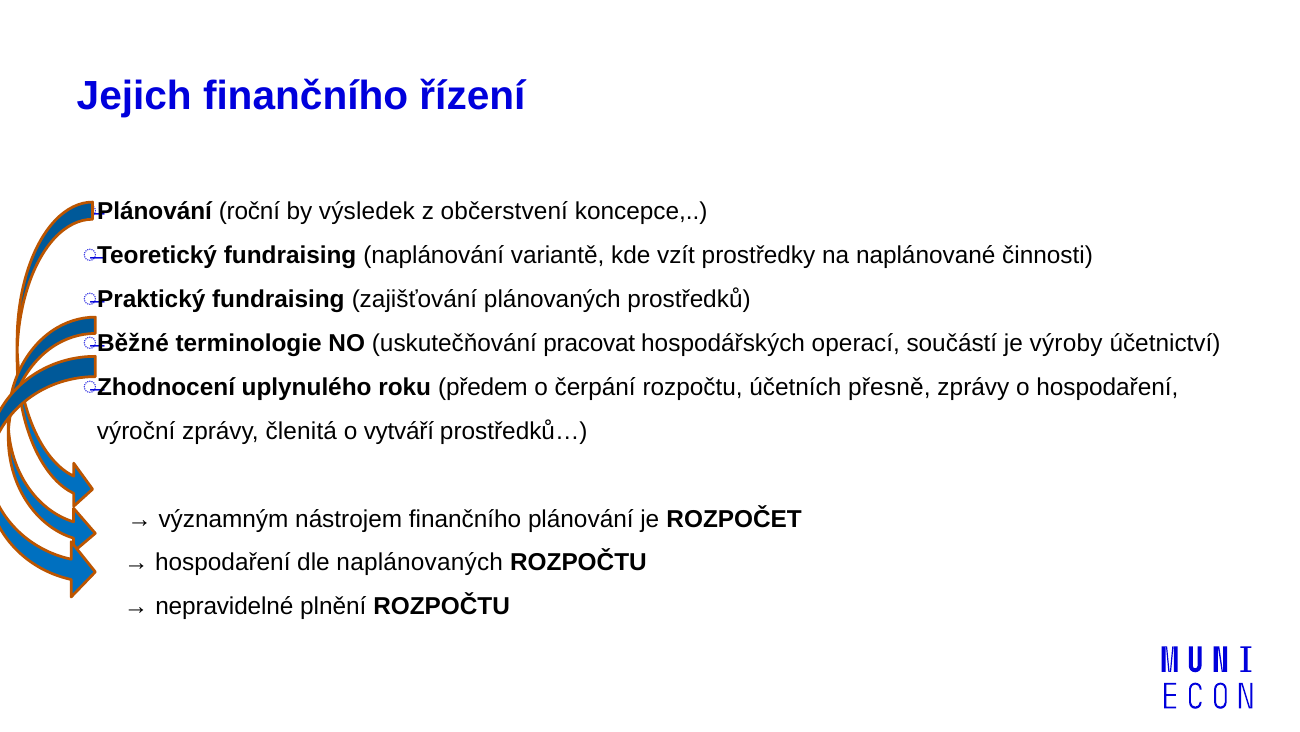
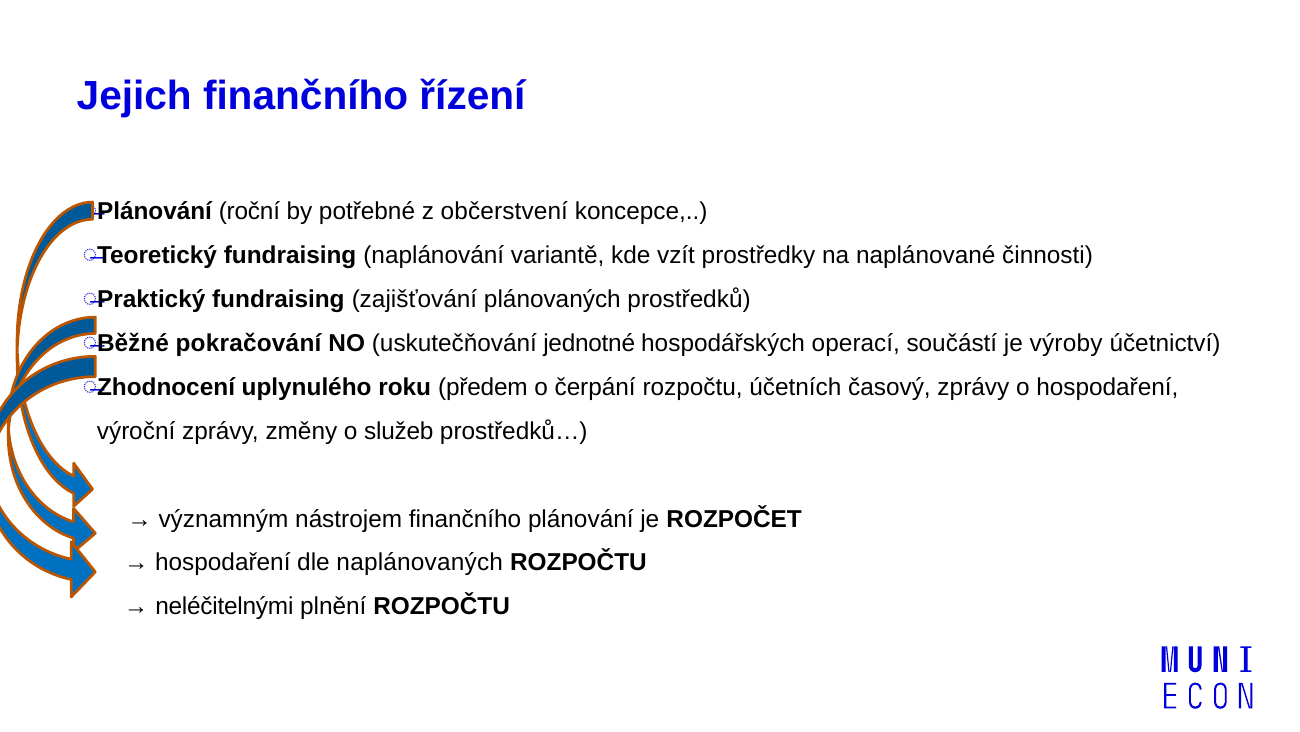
výsledek: výsledek -> potřebné
terminologie: terminologie -> pokračování
pracovat: pracovat -> jednotné
přesně: přesně -> časový
členitá: členitá -> změny
vytváří: vytváří -> služeb
nepravidelné: nepravidelné -> neléčitelnými
